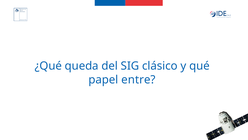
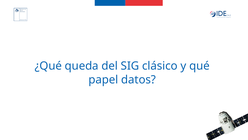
entre: entre -> datos
